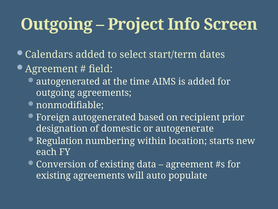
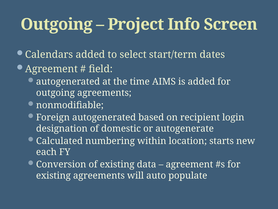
prior: prior -> login
Regulation: Regulation -> Calculated
